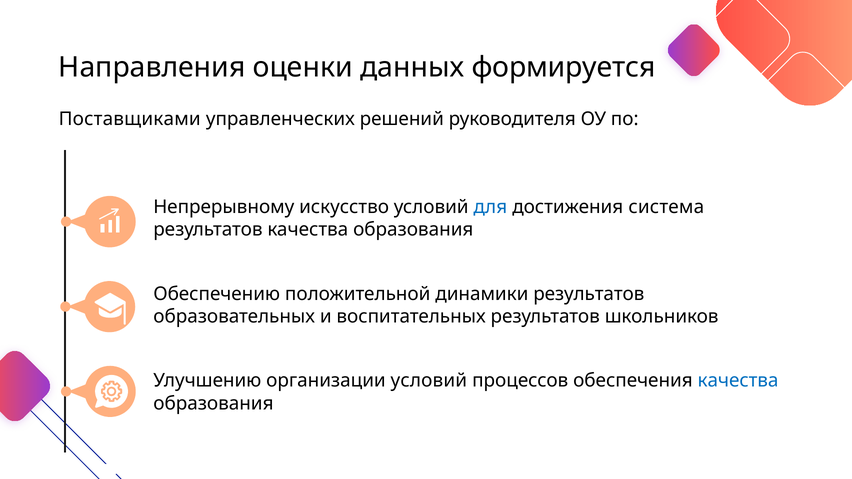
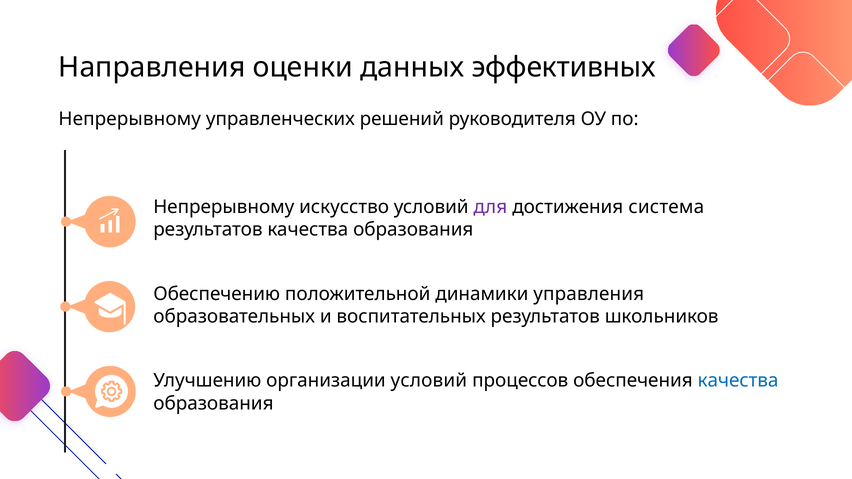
формируется: формируется -> эффективных
Поставщиками at (130, 119): Поставщиками -> Непрерывному
для colour: blue -> purple
динамики результатов: результатов -> управления
